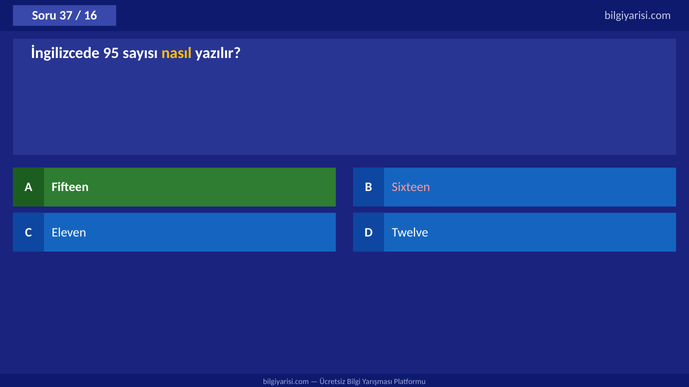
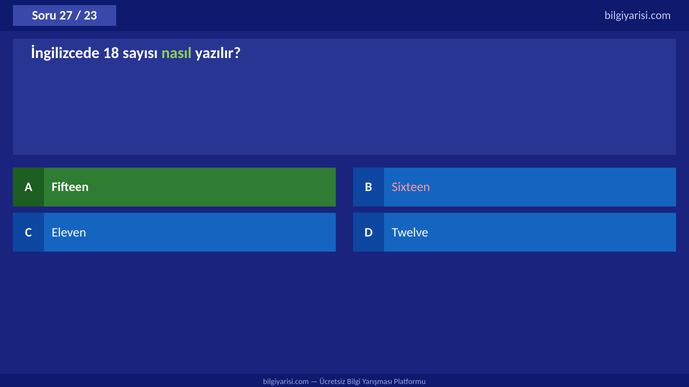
37: 37 -> 27
16: 16 -> 23
95: 95 -> 18
nasıl colour: yellow -> light green
